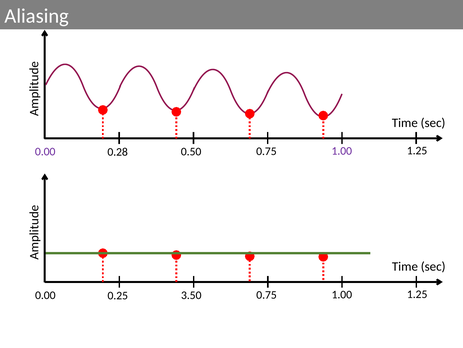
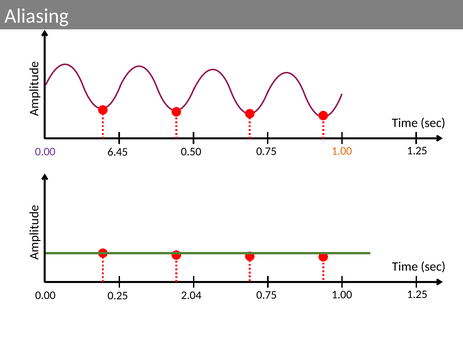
0.28: 0.28 -> 6.45
1.00 at (342, 151) colour: purple -> orange
3.50: 3.50 -> 2.04
